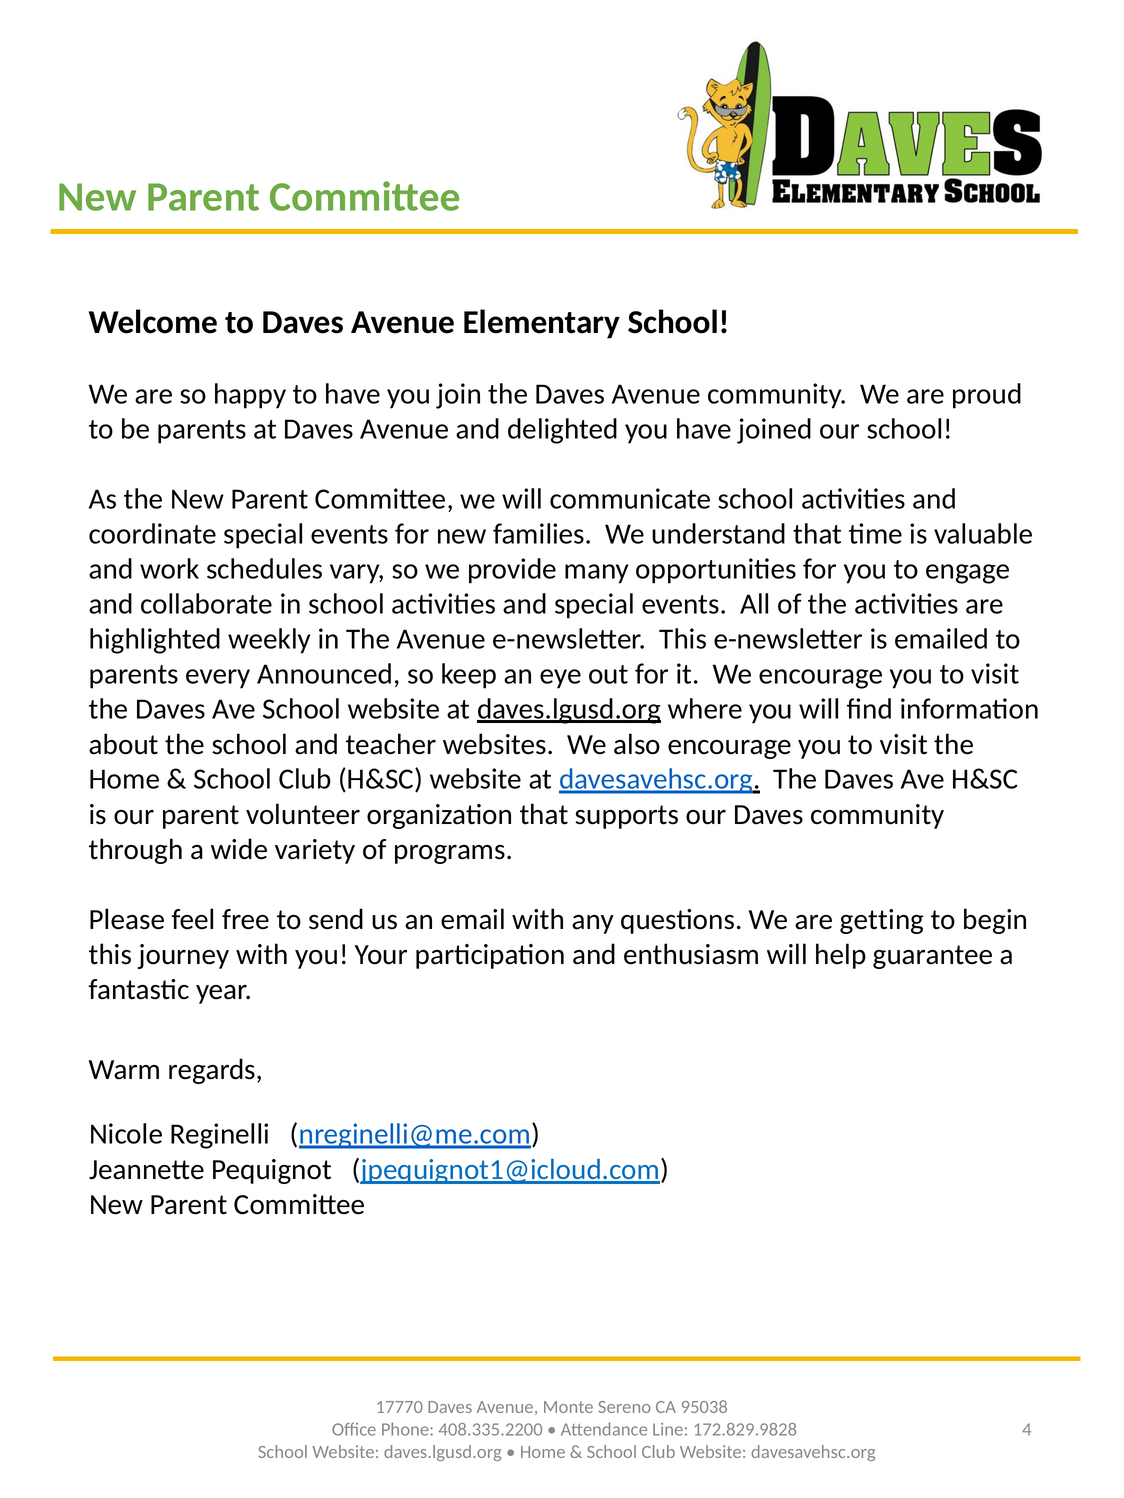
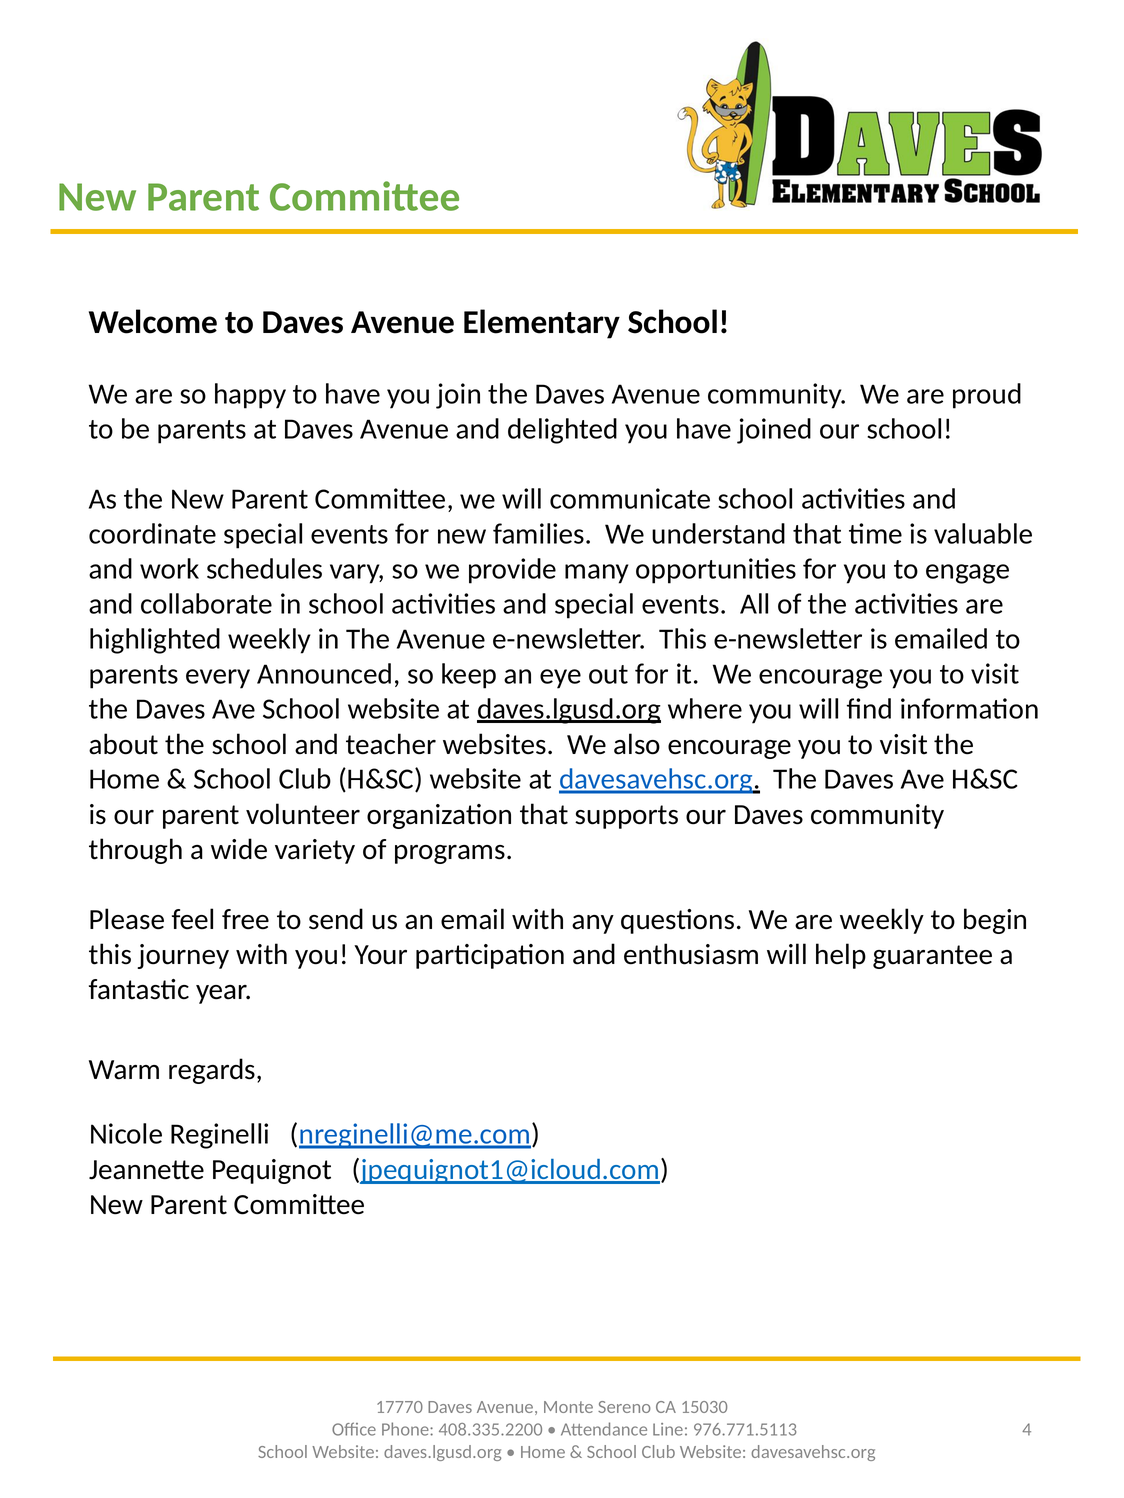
are getting: getting -> weekly
95038: 95038 -> 15030
172.829.9828: 172.829.9828 -> 976.771.5113
